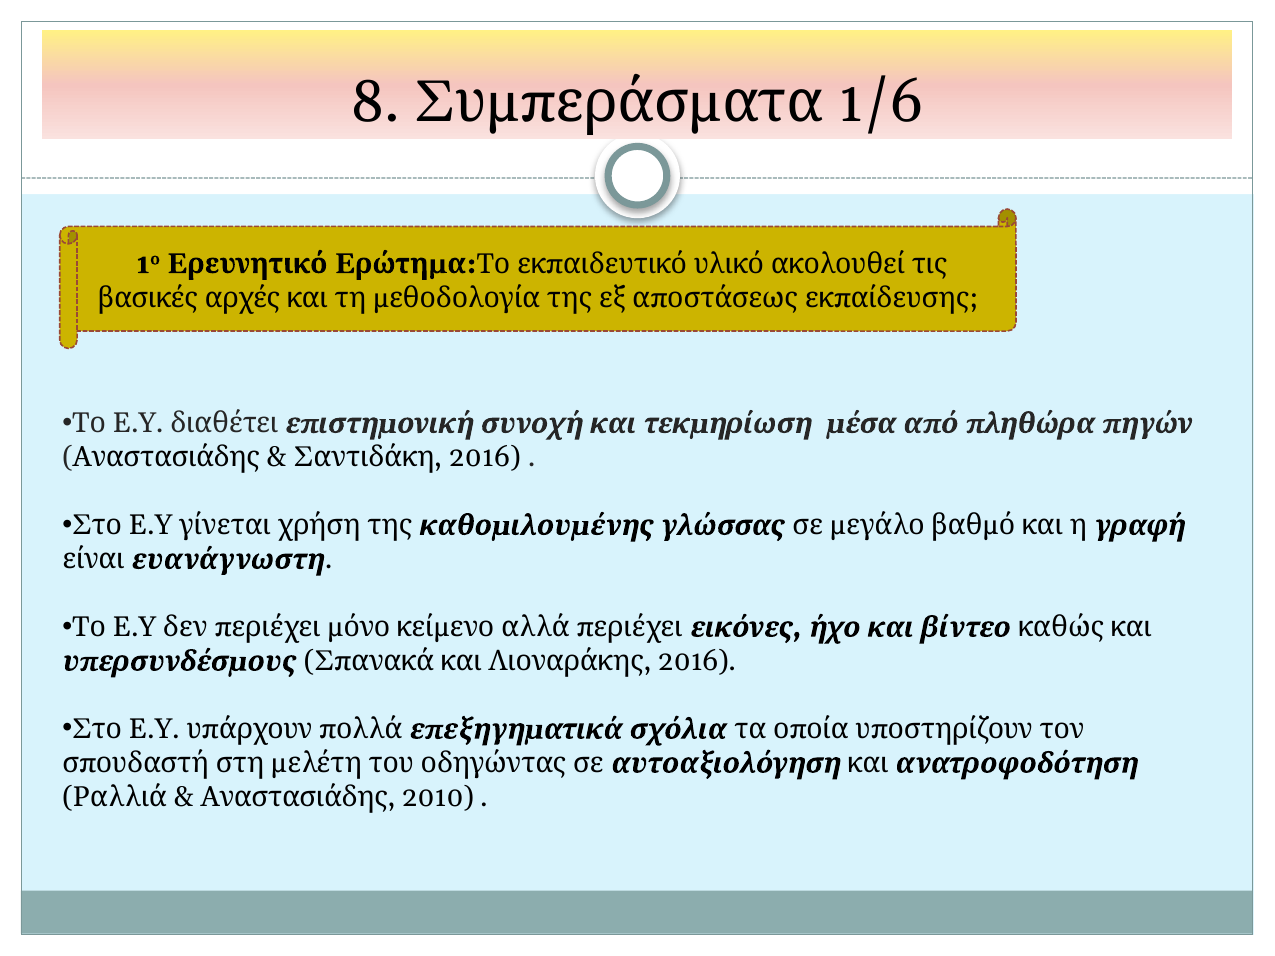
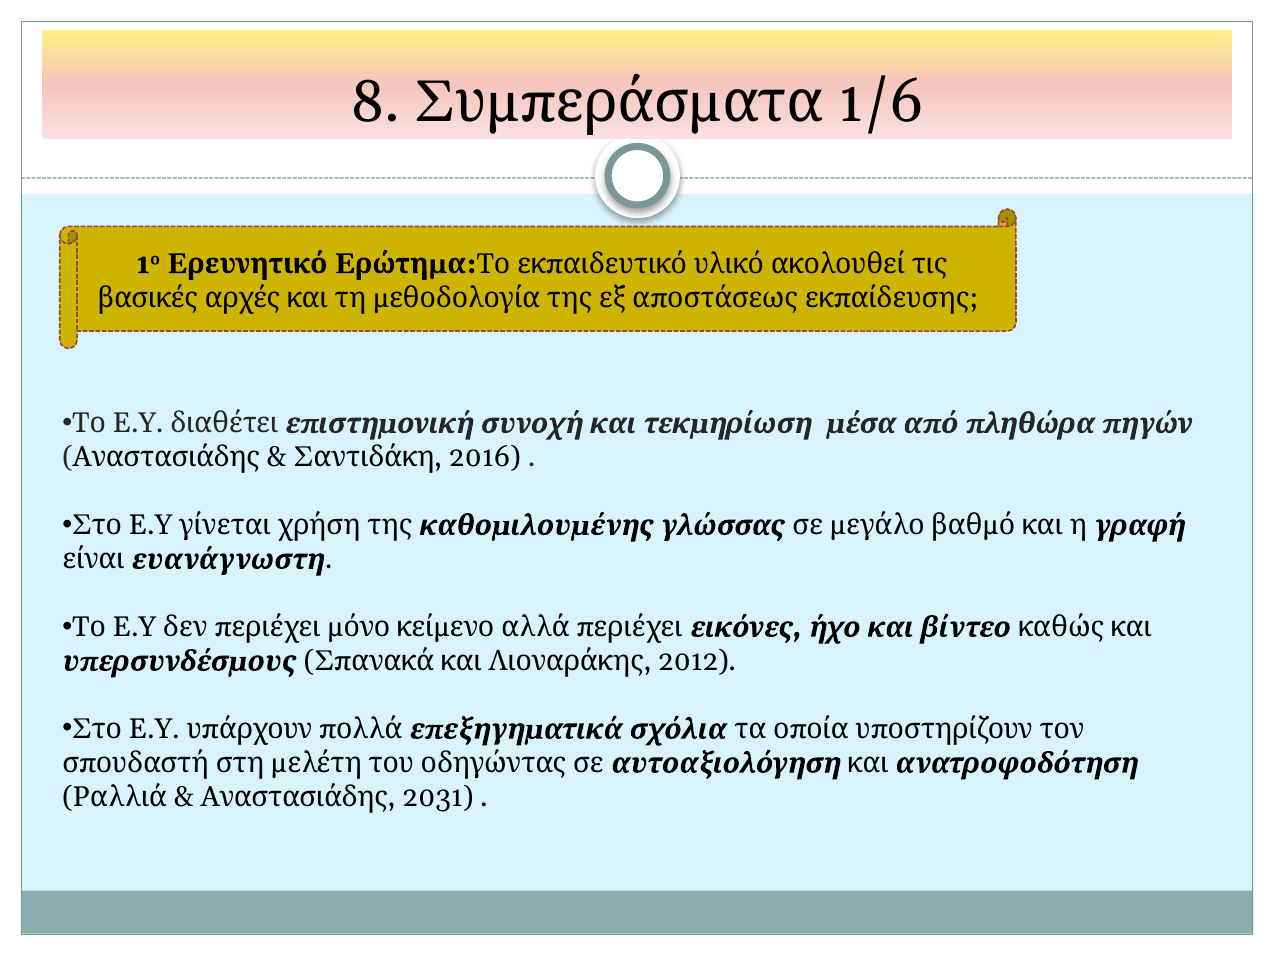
2016 at (697, 662): 2016 -> 2012
2010: 2010 -> 2031
